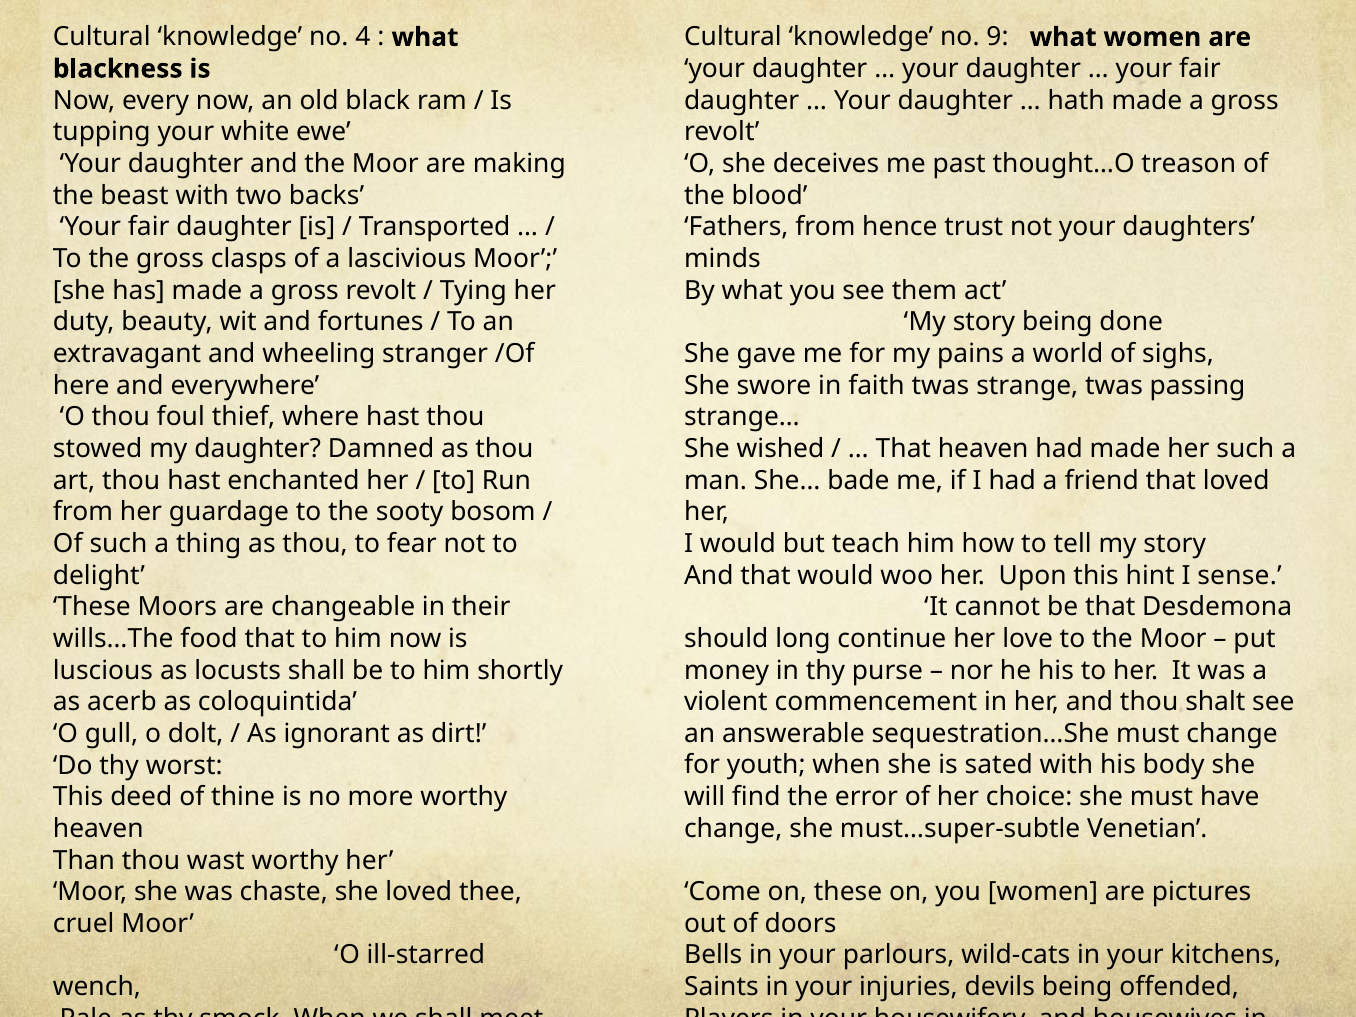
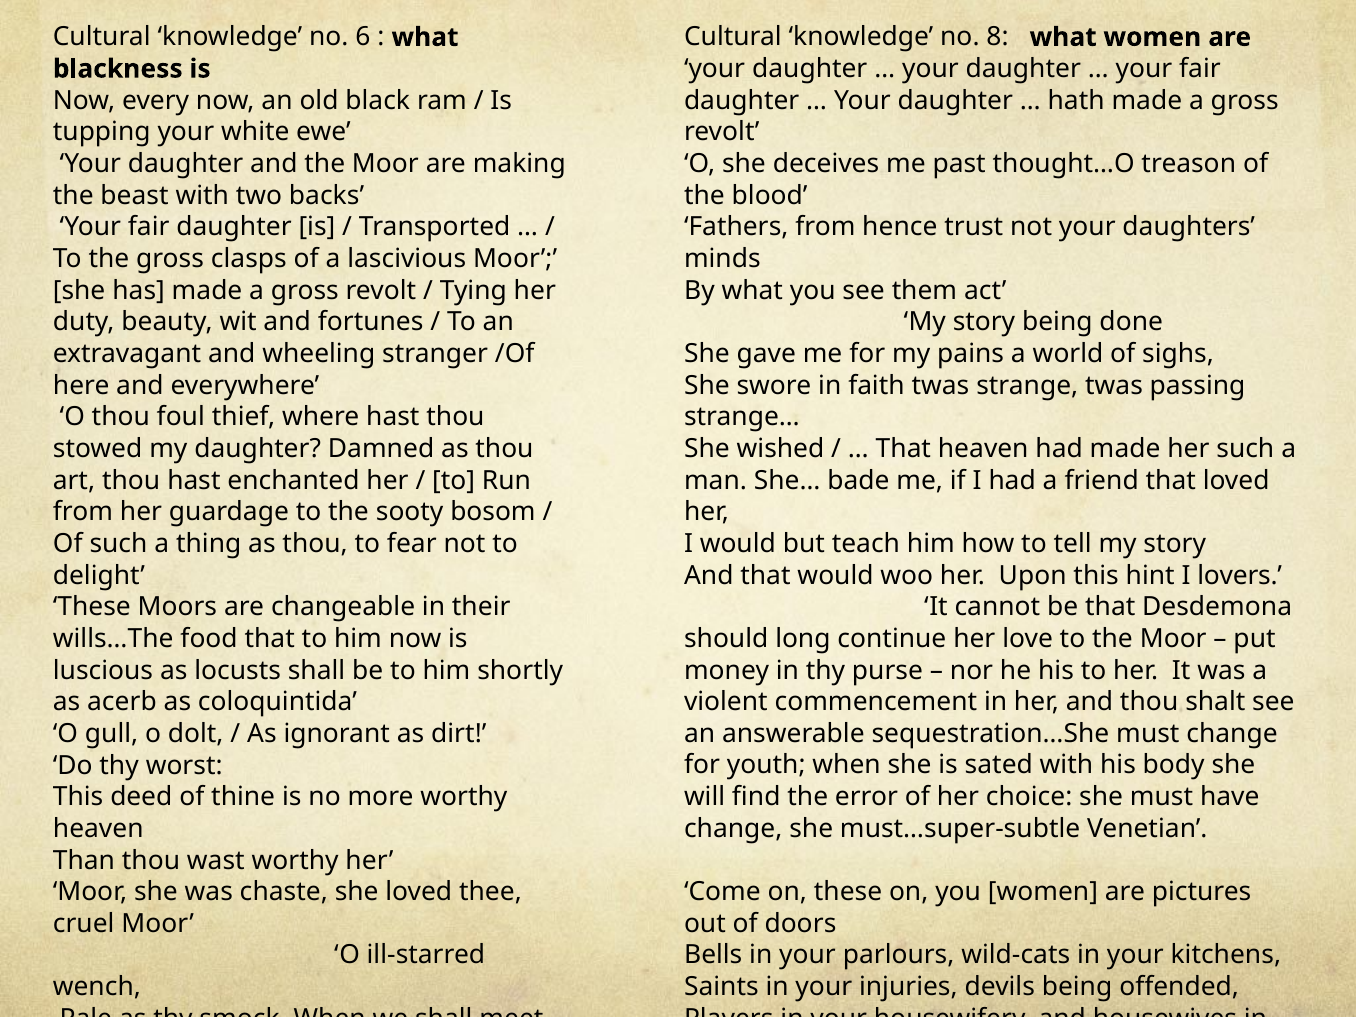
4: 4 -> 6
9: 9 -> 8
sense: sense -> lovers
